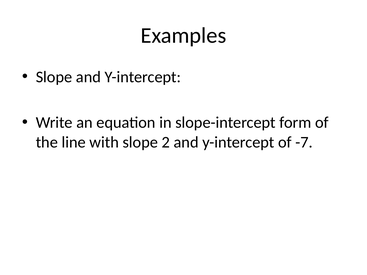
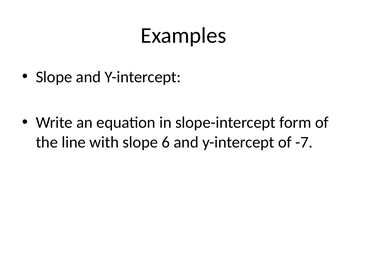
2: 2 -> 6
